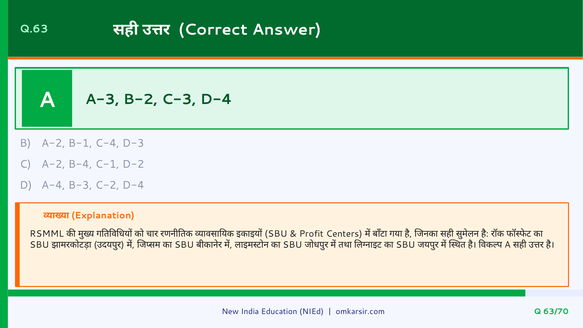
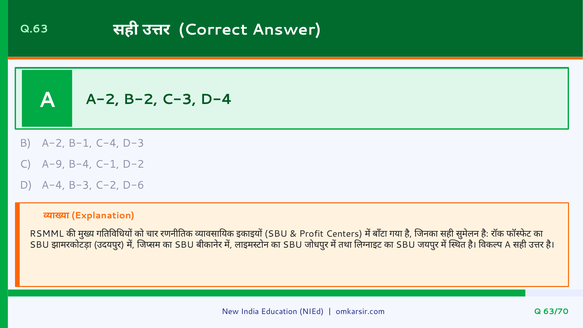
A A-3: A-3 -> A-2
C A-2: A-2 -> A-9
C-2 D-4: D-4 -> D-6
